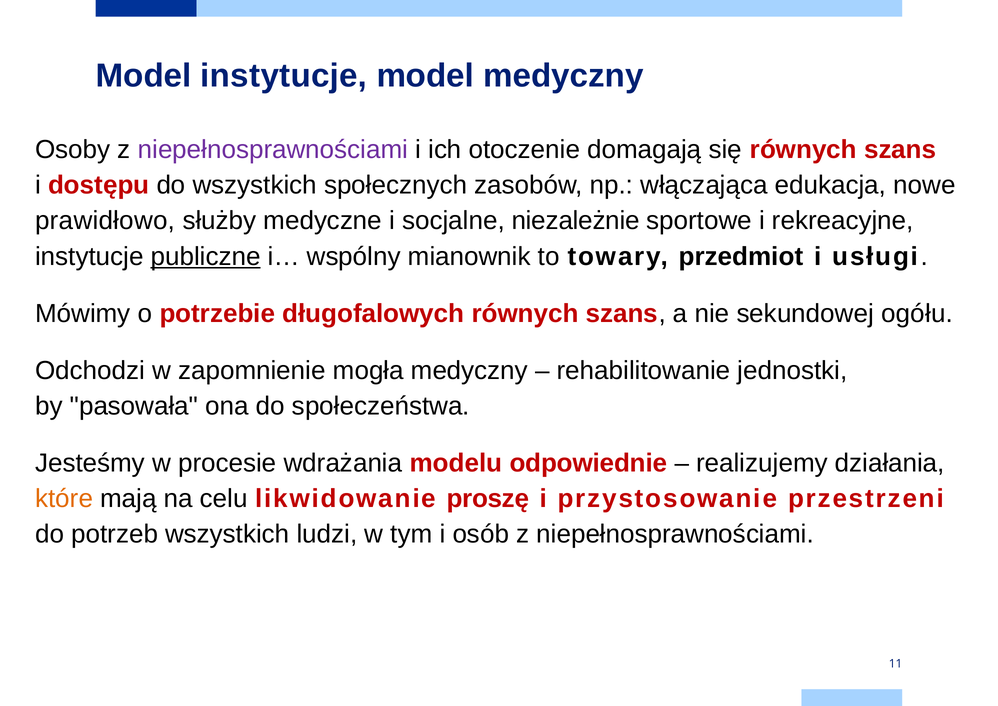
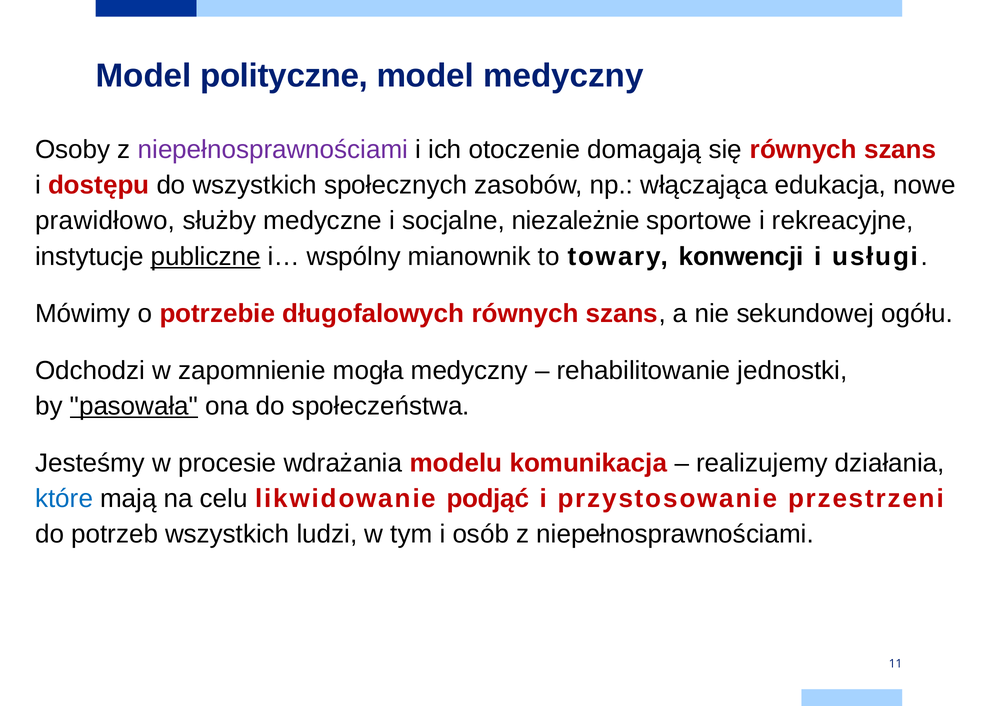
Model instytucje: instytucje -> polityczne
przedmiot: przedmiot -> konwencji
pasowała underline: none -> present
odpowiednie: odpowiednie -> komunikacja
które colour: orange -> blue
proszę: proszę -> podjąć
